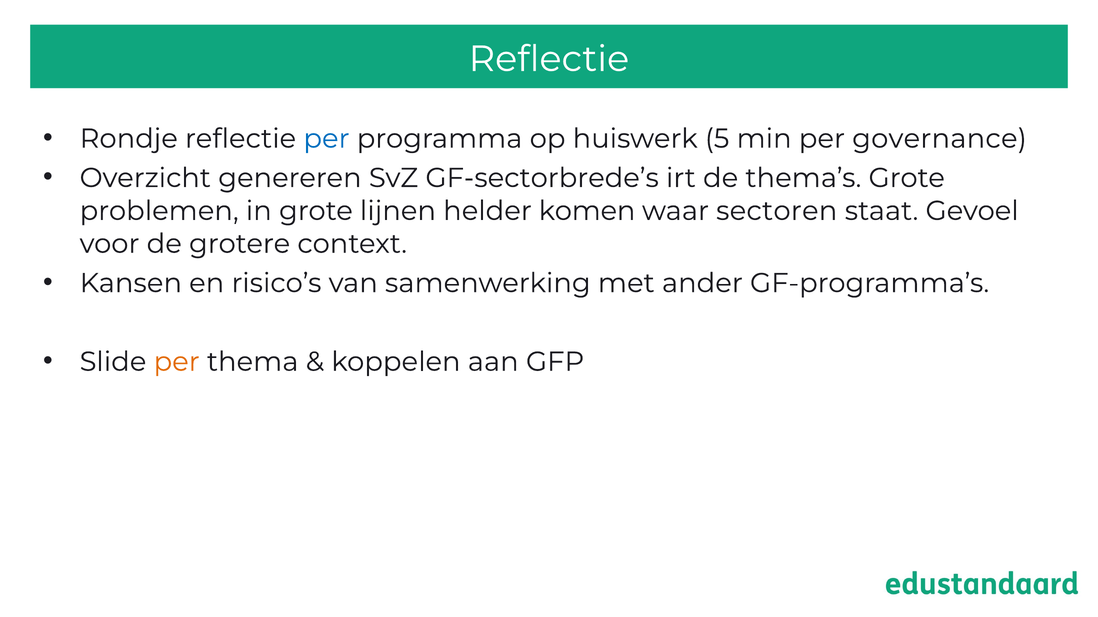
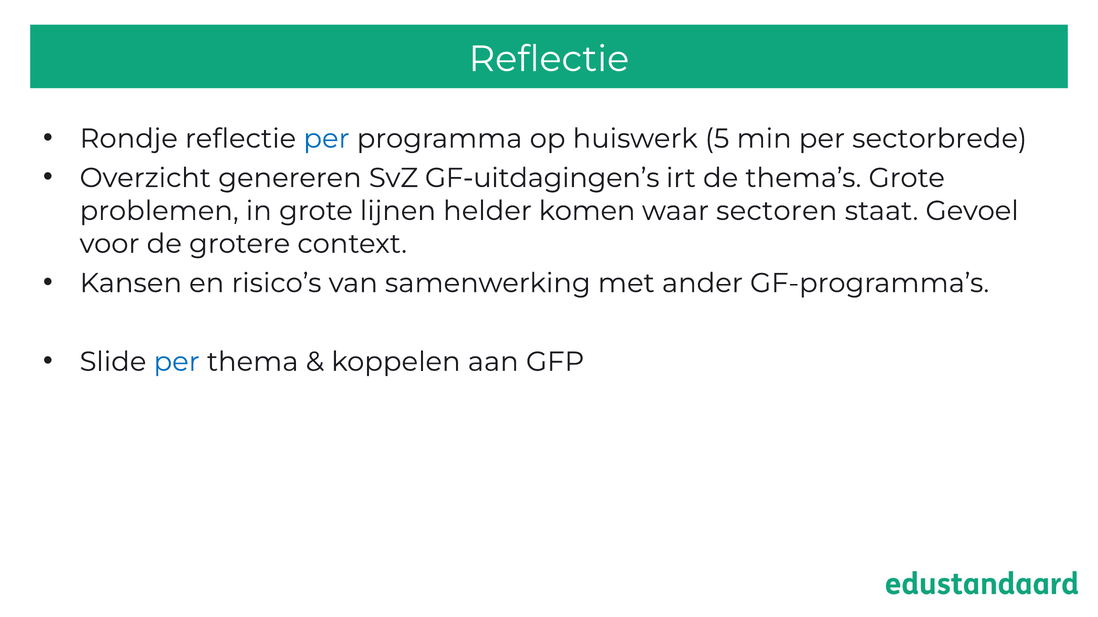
governance: governance -> sectorbrede
GF-sectorbrede’s: GF-sectorbrede’s -> GF-uitdagingen’s
per at (177, 362) colour: orange -> blue
